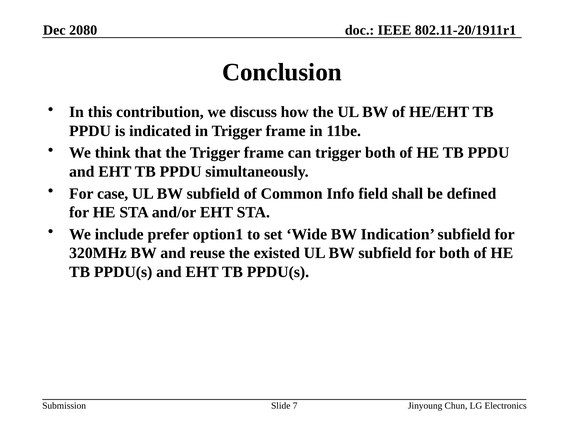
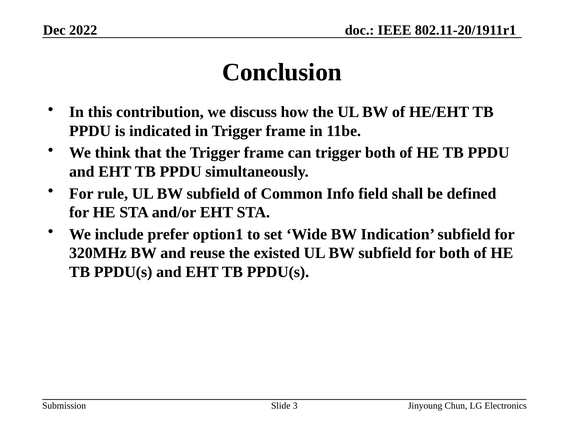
2080: 2080 -> 2022
case: case -> rule
7: 7 -> 3
